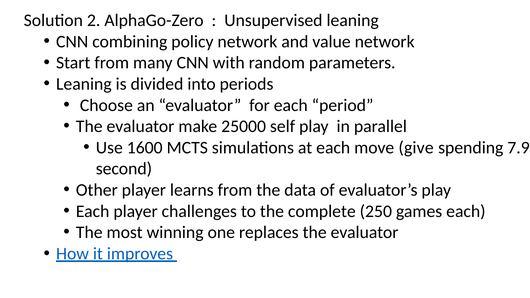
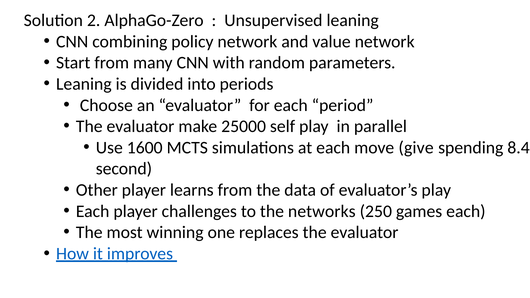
7.9: 7.9 -> 8.4
complete: complete -> networks
